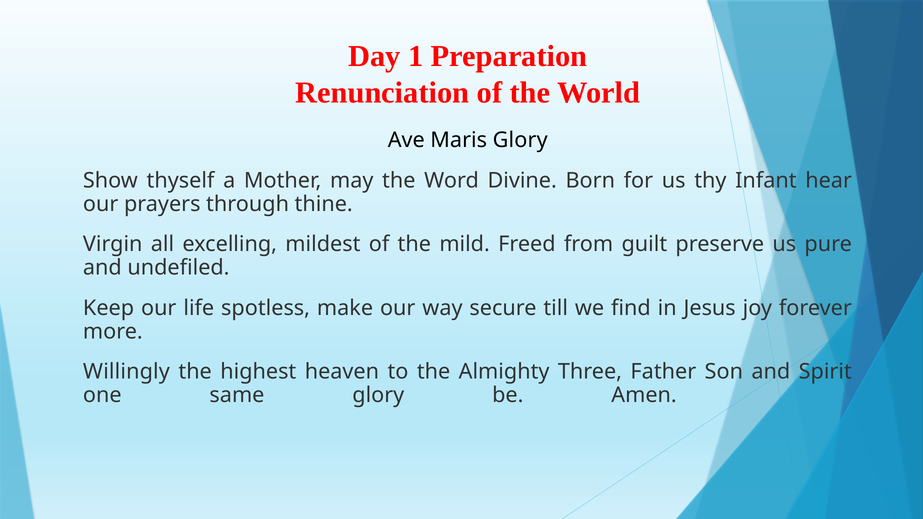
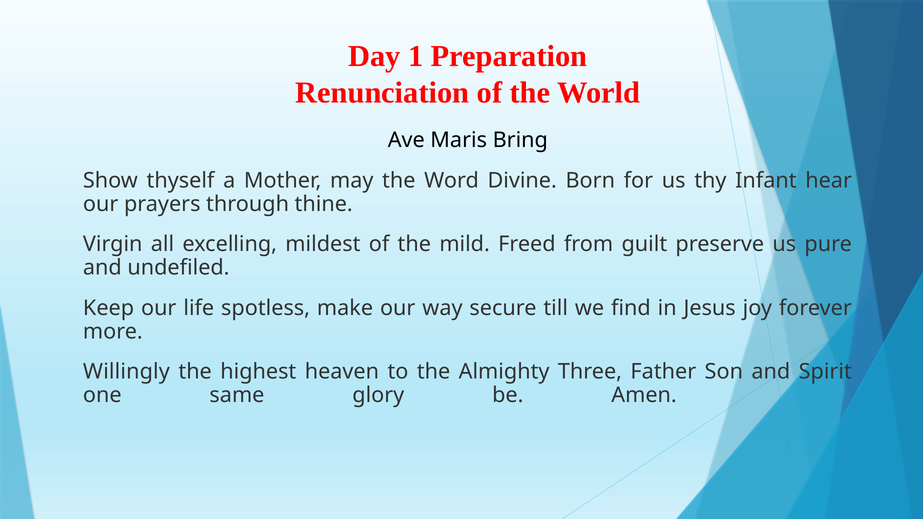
Maris Glory: Glory -> Bring
